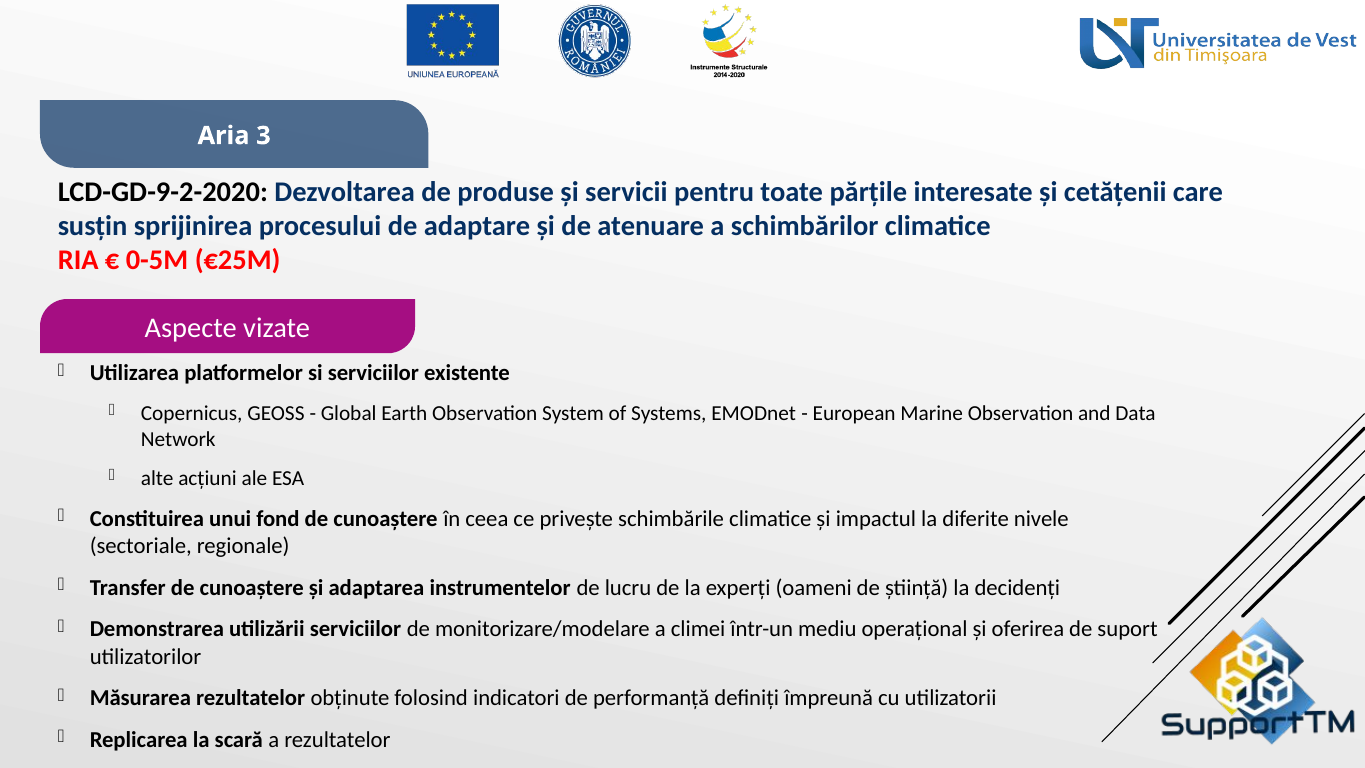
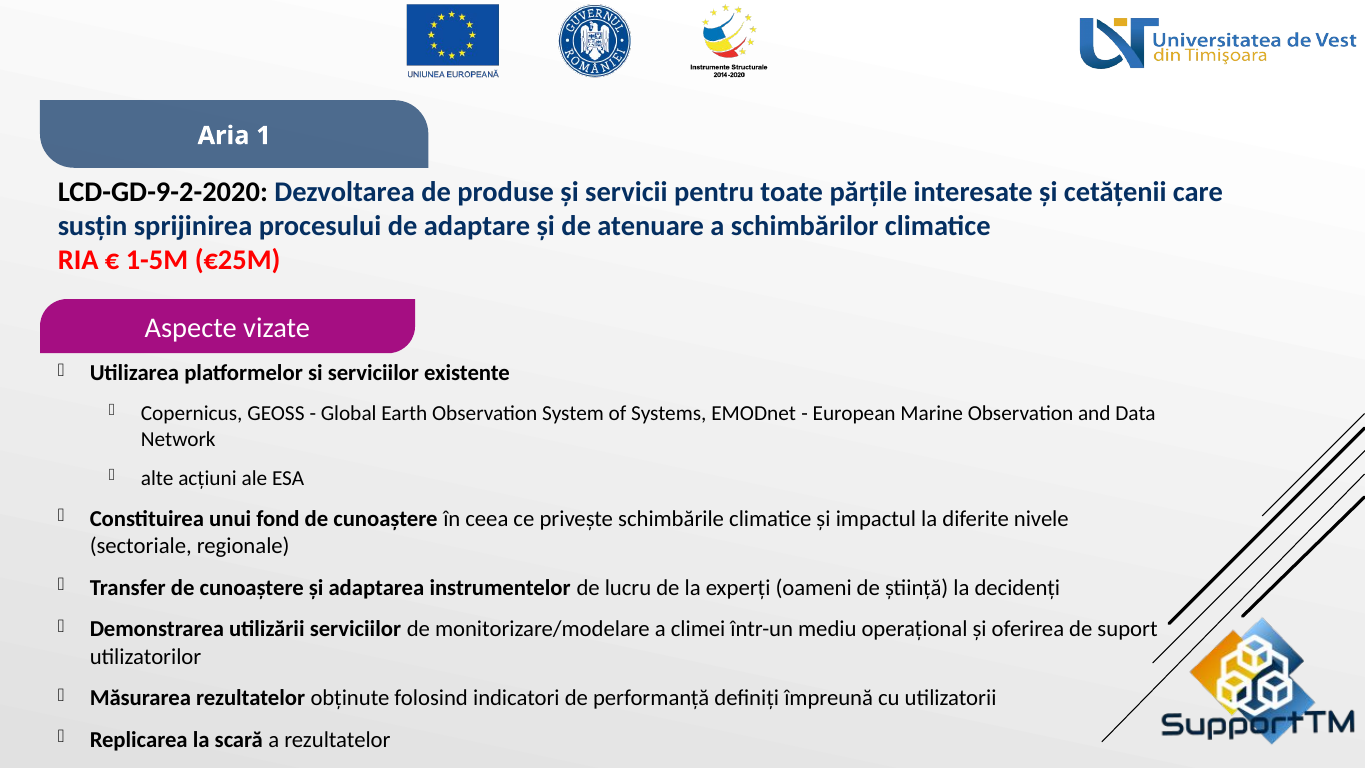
3: 3 -> 1
0-5M: 0-5M -> 1-5M
